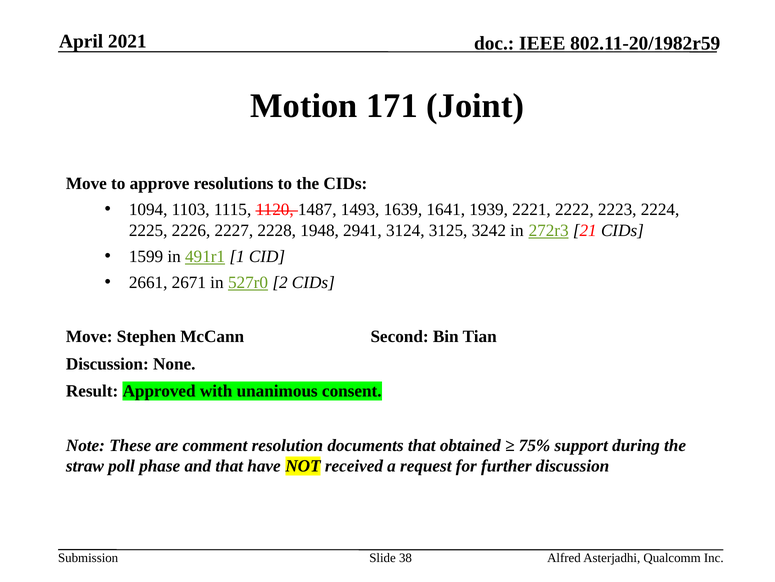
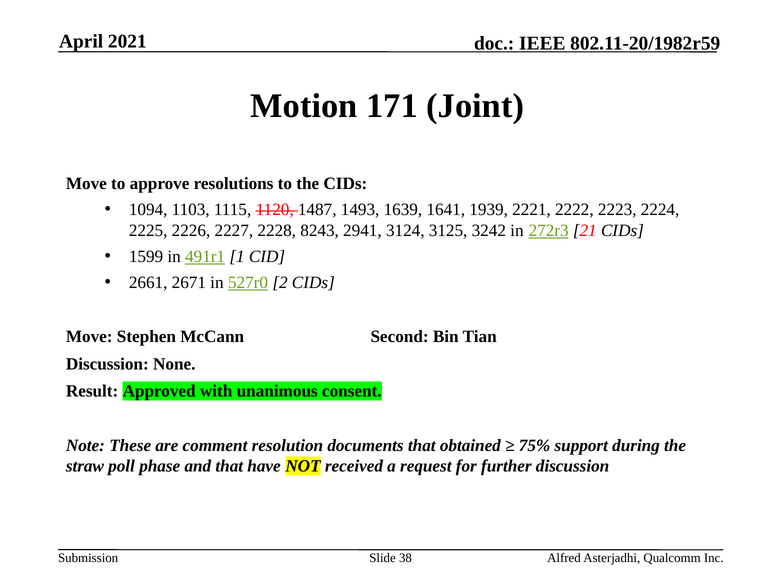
1948: 1948 -> 8243
